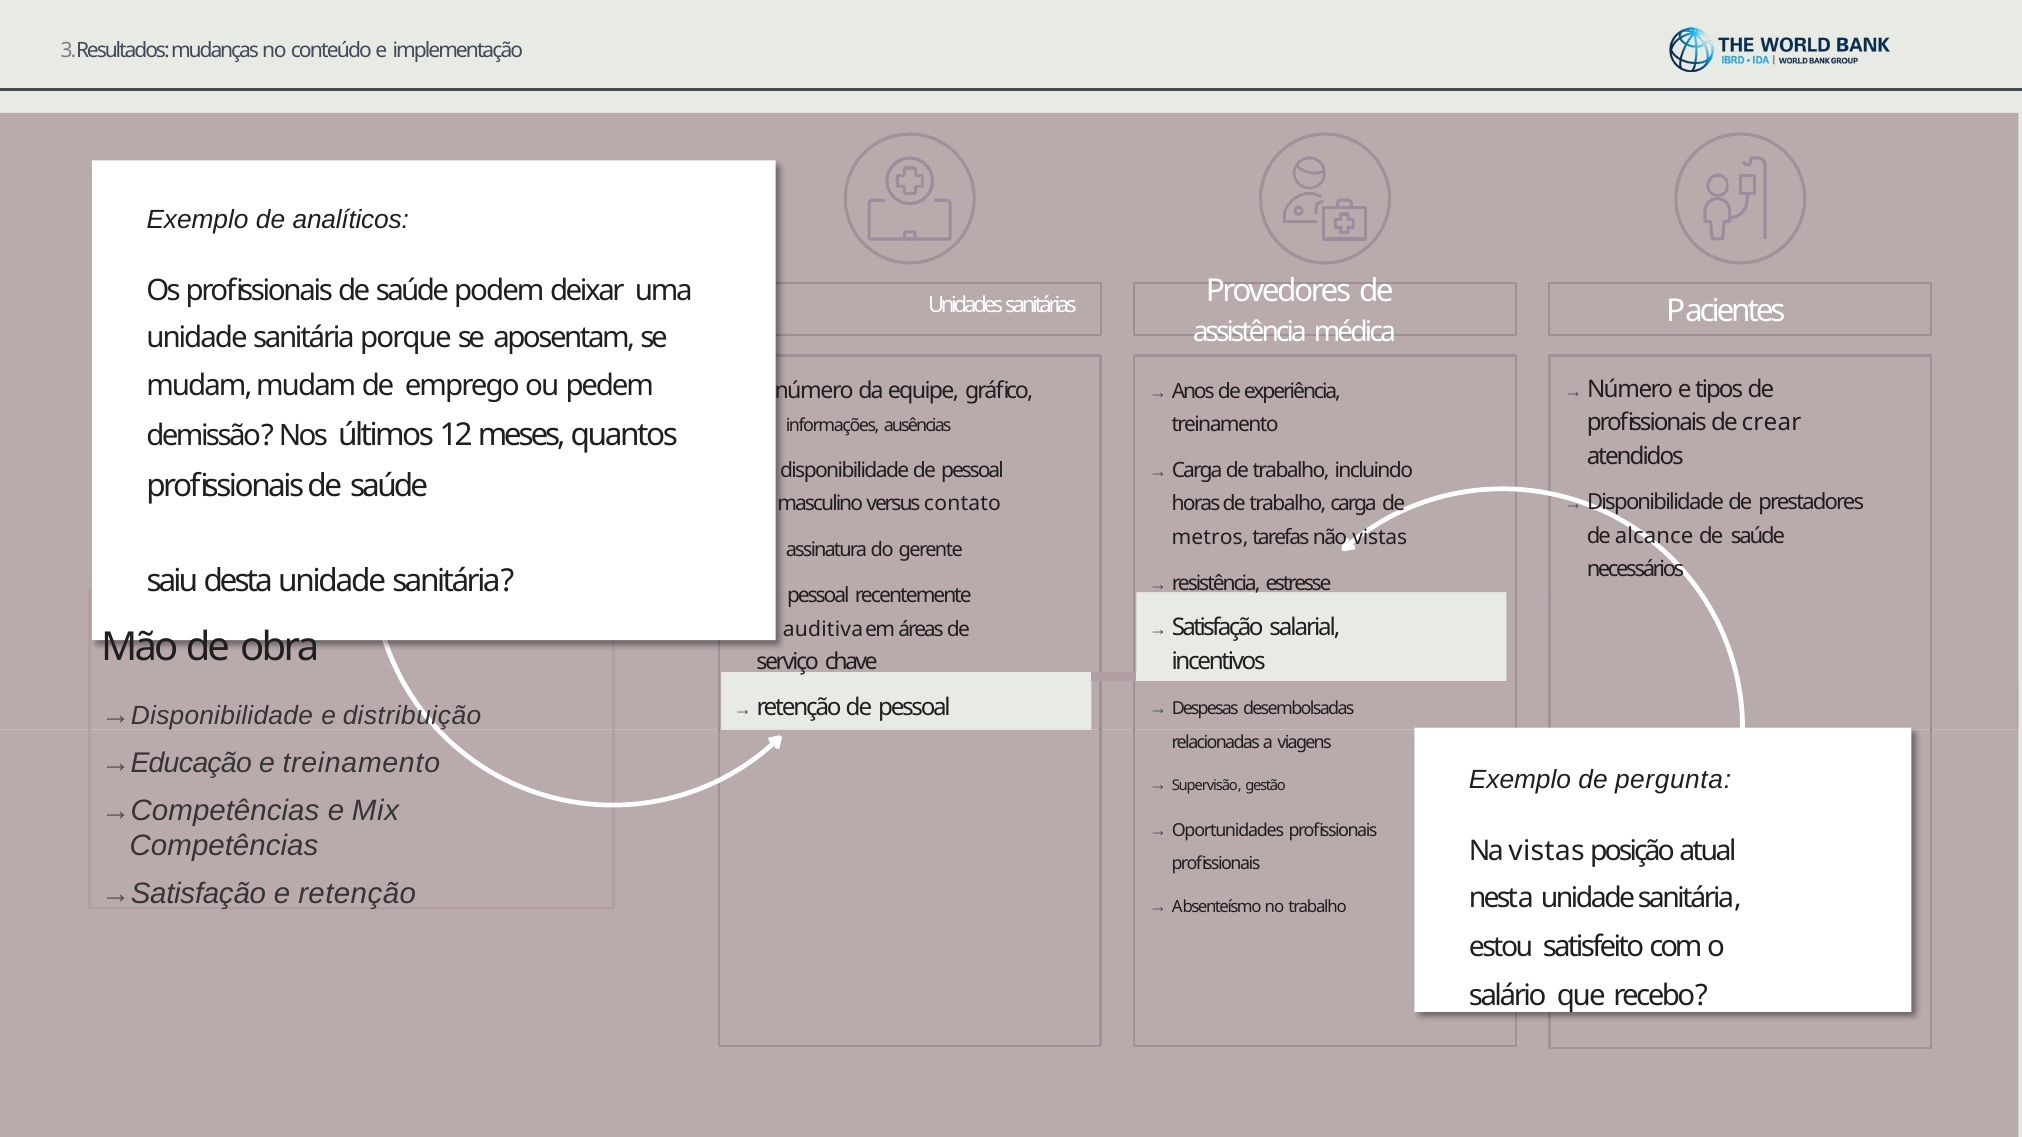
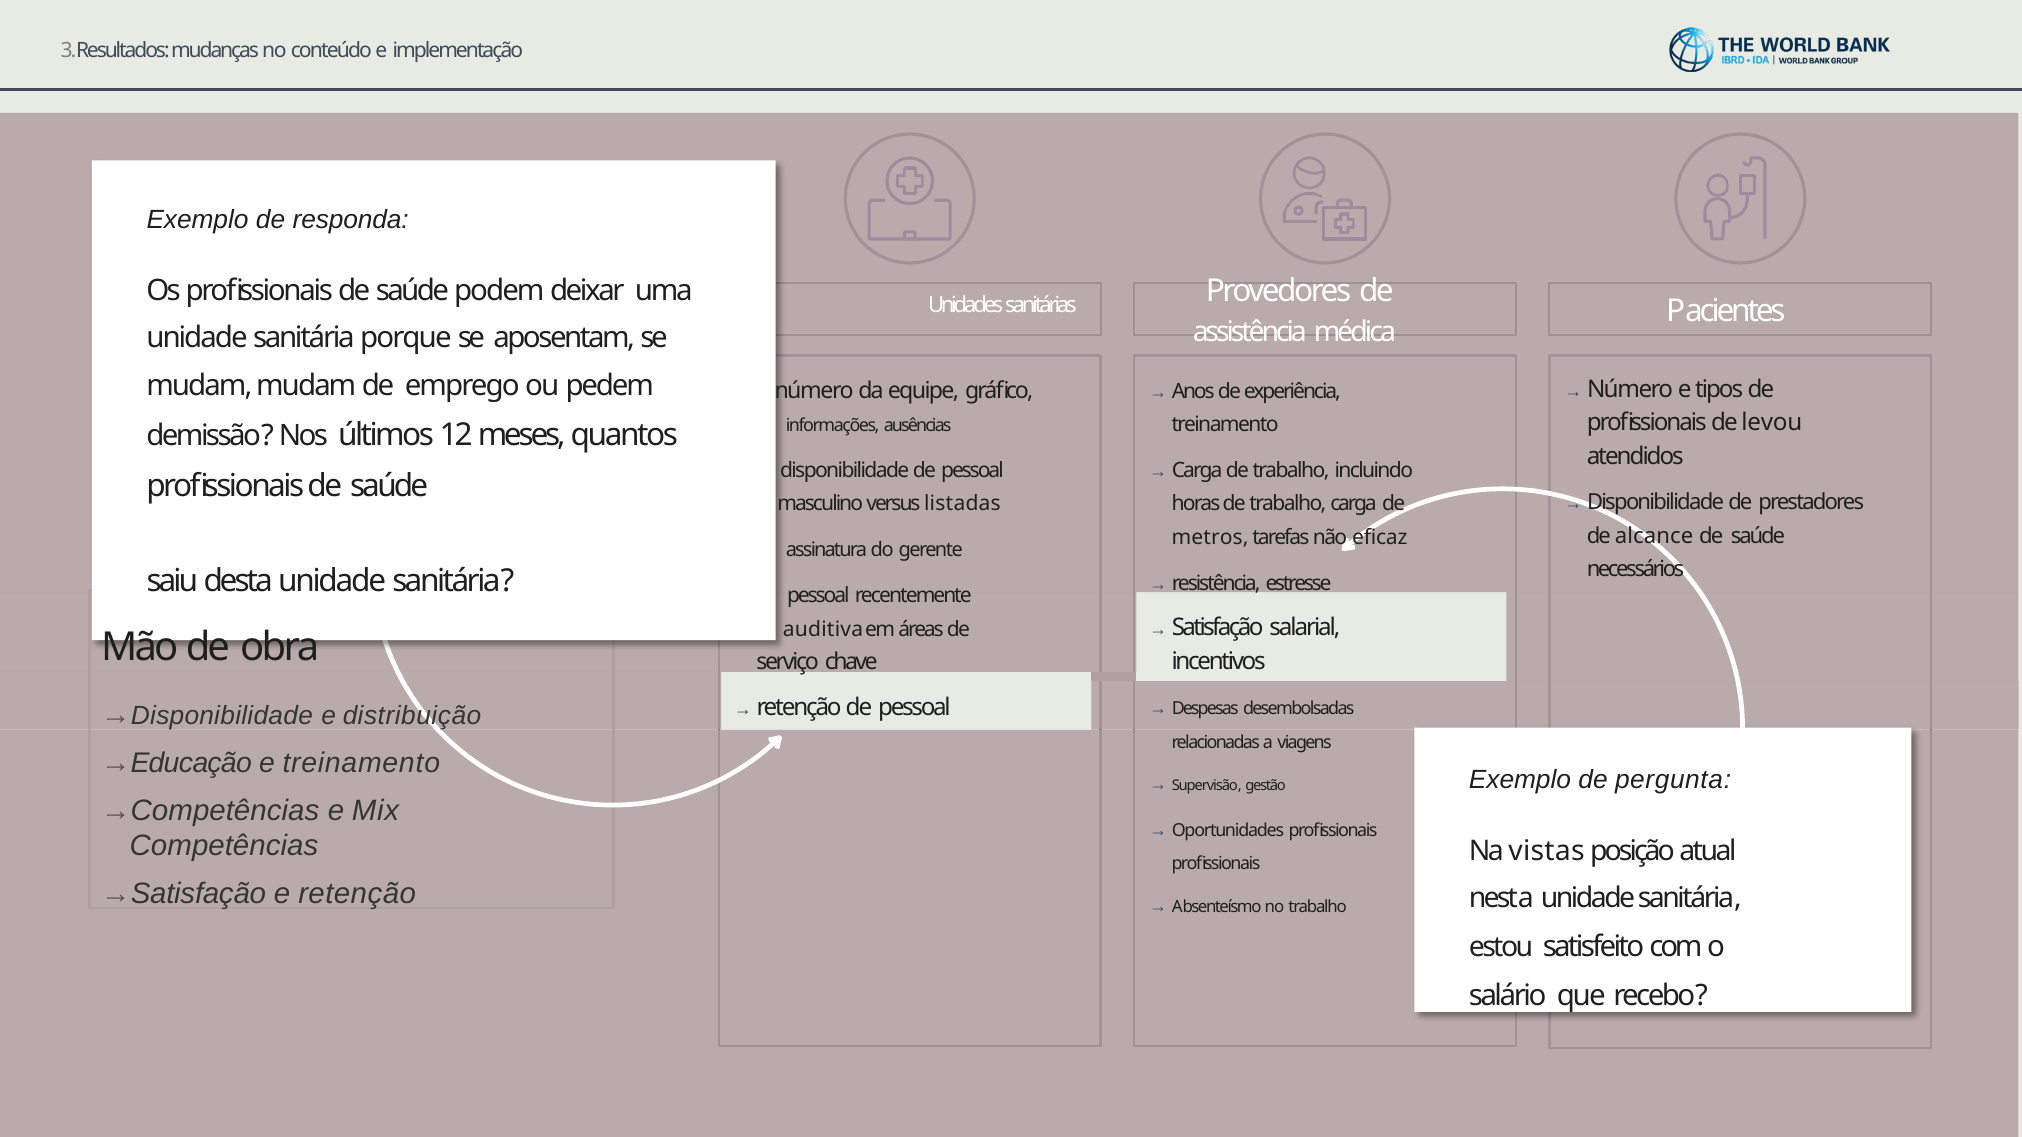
analíticos: analíticos -> responda
crear: crear -> levou
contato: contato -> listadas
não vistas: vistas -> eficaz
